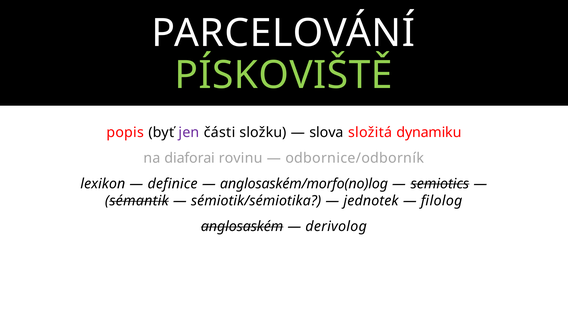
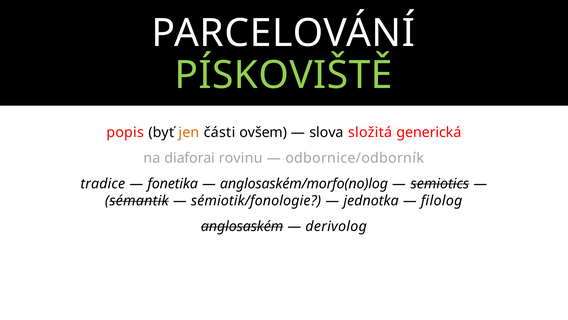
jen colour: purple -> orange
složku: složku -> ovšem
dynamiku: dynamiku -> generická
lexikon: lexikon -> tradice
definice: definice -> fonetika
sémiotik/sémiotika: sémiotik/sémiotika -> sémiotik/fonologie
jednotek: jednotek -> jednotka
